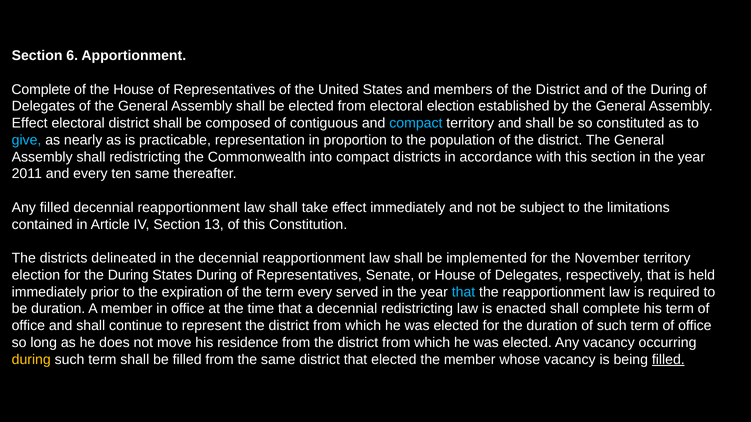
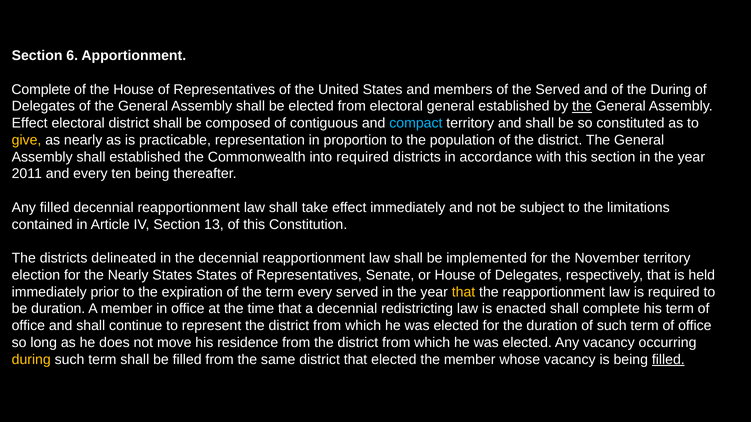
members of the District: District -> Served
electoral election: election -> general
the at (582, 106) underline: none -> present
give colour: light blue -> yellow
shall redistricting: redistricting -> established
into compact: compact -> required
ten same: same -> being
for the During: During -> Nearly
States During: During -> States
that at (464, 292) colour: light blue -> yellow
